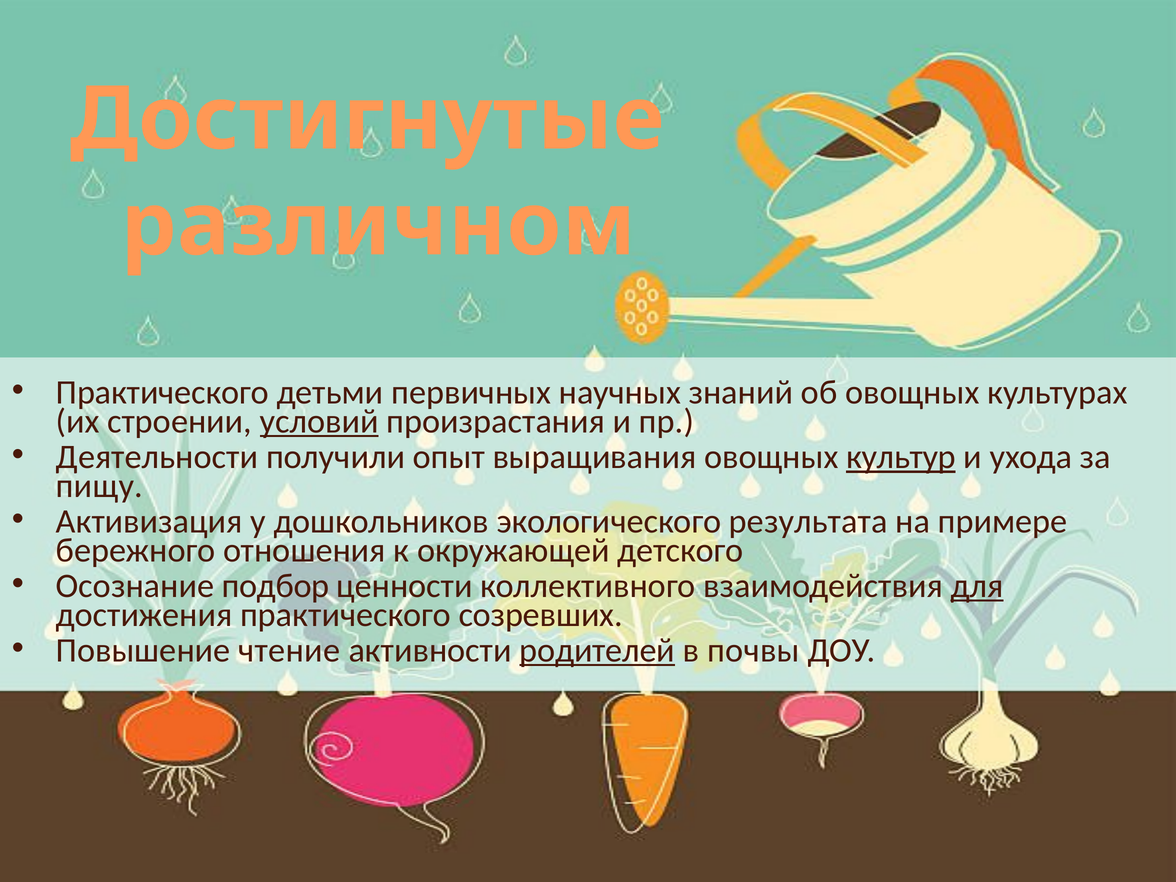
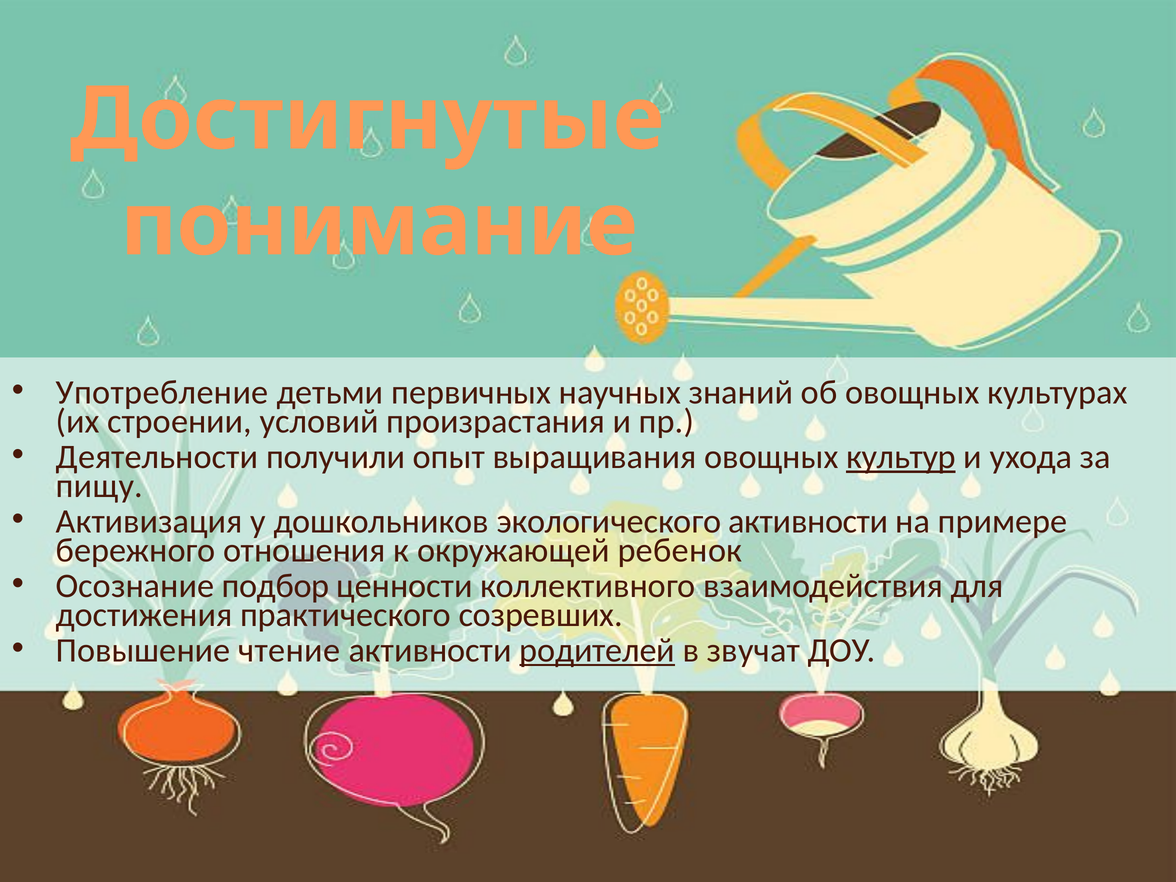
различном: различном -> понимание
Практического at (162, 393): Практического -> Употребление
условий underline: present -> none
экологического результата: результата -> активности
детского: детского -> ребенок
для underline: present -> none
почвы: почвы -> звучат
